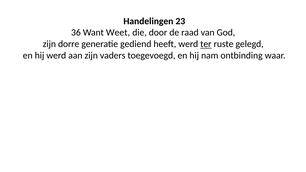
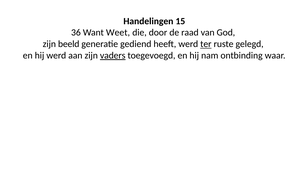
23: 23 -> 15
dorre: dorre -> beeld
vaders underline: none -> present
